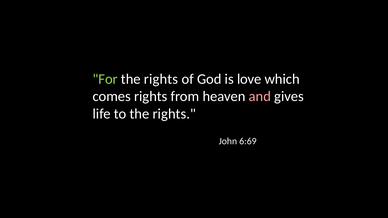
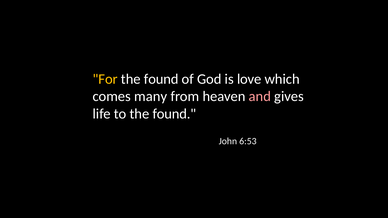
For colour: light green -> yellow
rights at (161, 79): rights -> found
comes rights: rights -> many
to the rights: rights -> found
6:69: 6:69 -> 6:53
